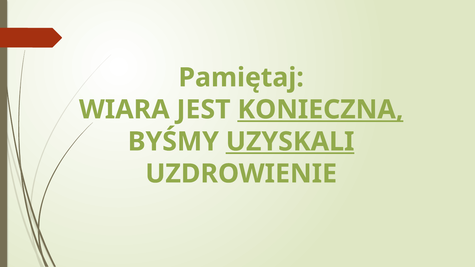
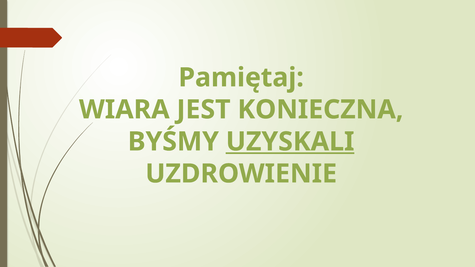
KONIECZNA underline: present -> none
